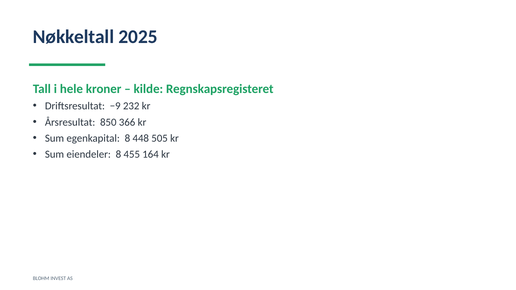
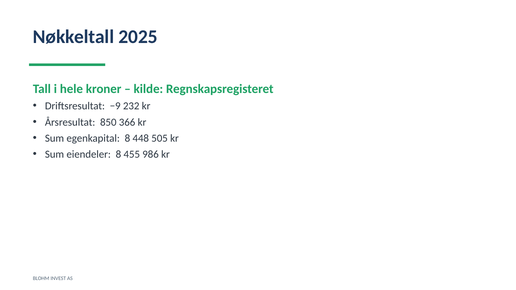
164: 164 -> 986
